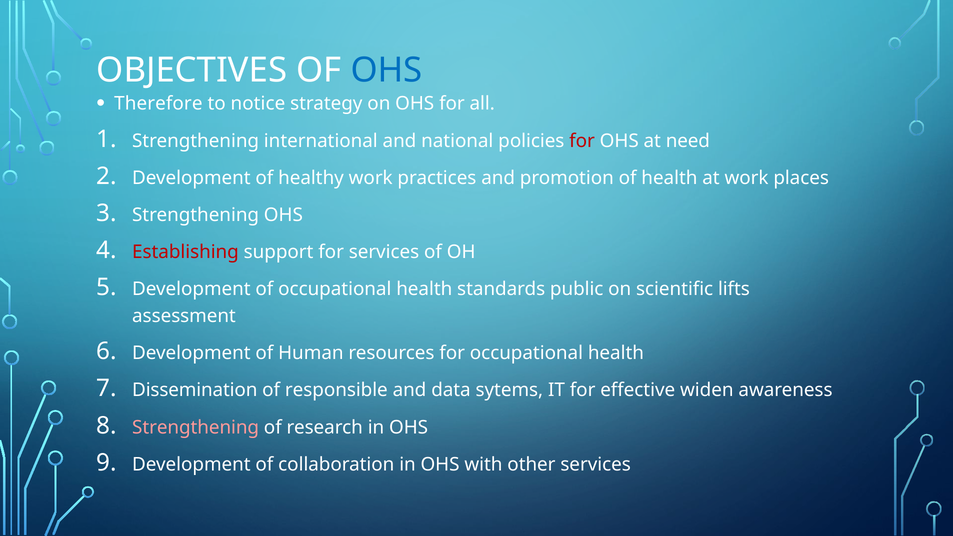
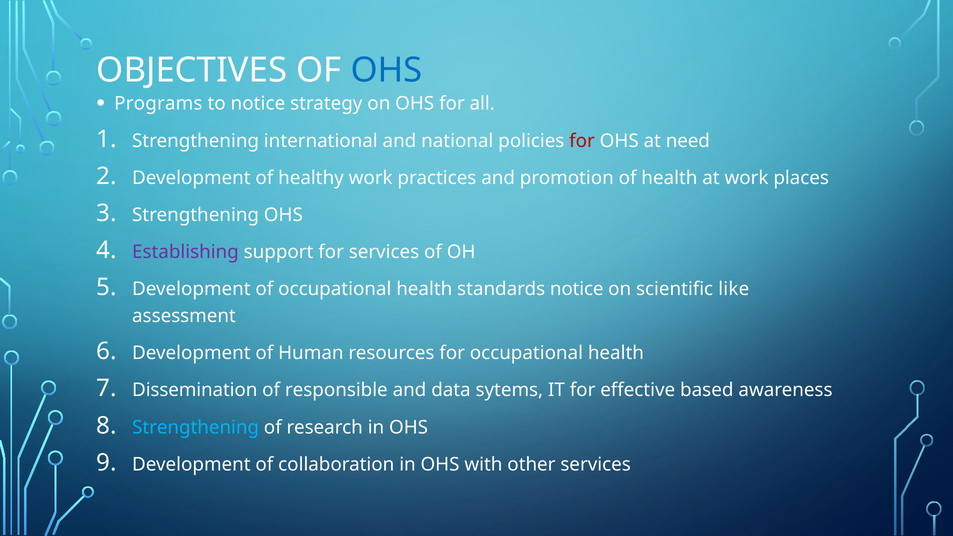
Therefore: Therefore -> Programs
Establishing colour: red -> purple
standards public: public -> notice
lifts: lifts -> like
widen: widen -> based
Strengthening at (196, 427) colour: pink -> light blue
